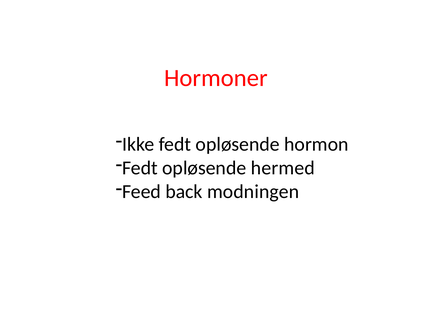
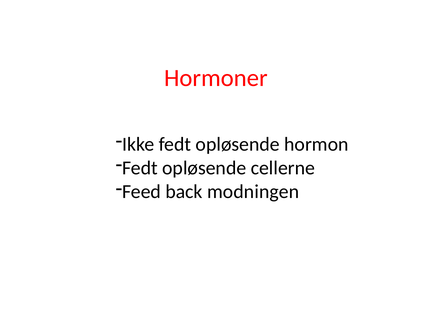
hermed: hermed -> cellerne
